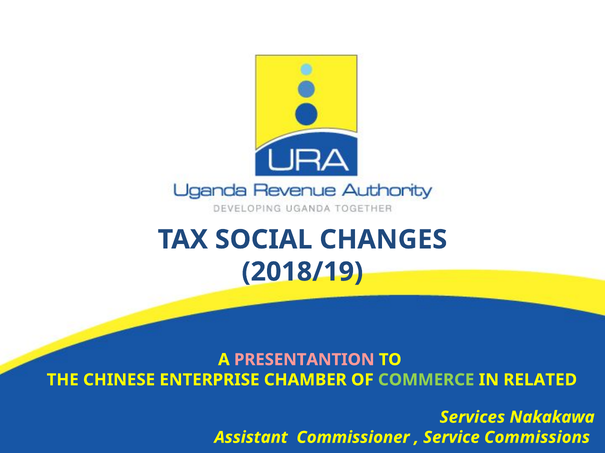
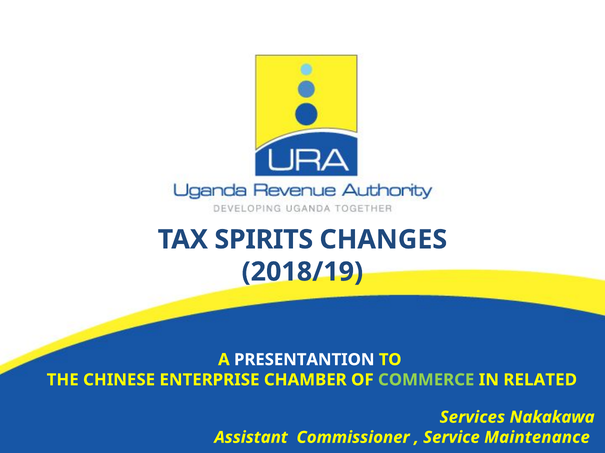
SOCIAL: SOCIAL -> SPIRITS
PRESENTANTION colour: pink -> white
Commissions: Commissions -> Maintenance
